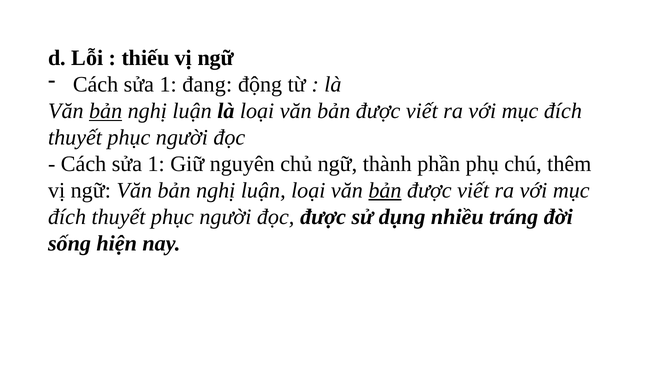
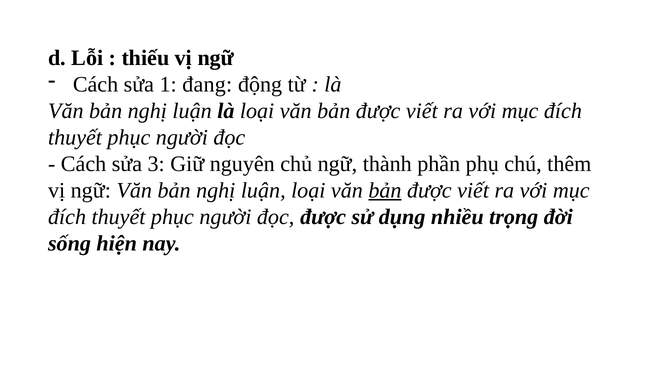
bản at (106, 111) underline: present -> none
1 at (156, 164): 1 -> 3
tráng: tráng -> trọng
